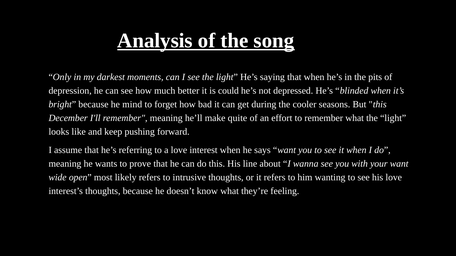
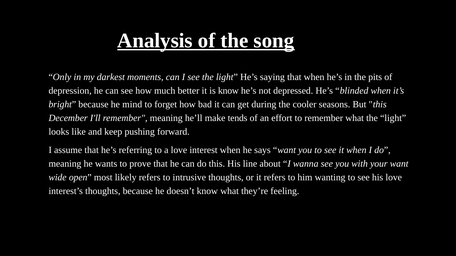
is could: could -> know
quite: quite -> tends
